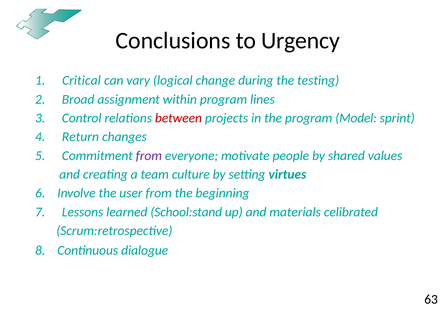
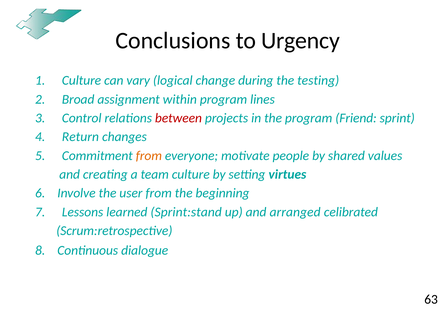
Critical at (81, 80): Critical -> Culture
Model: Model -> Friend
from at (149, 156) colour: purple -> orange
School:stand: School:stand -> Sprint:stand
materials: materials -> arranged
